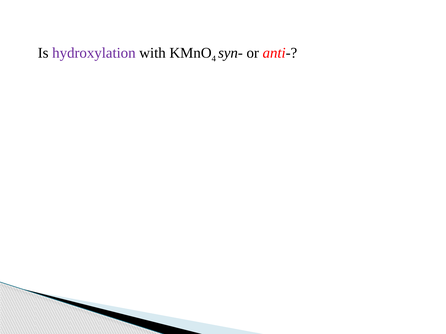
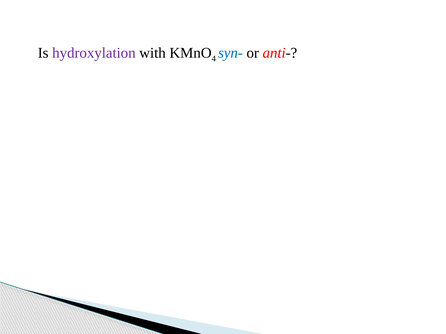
syn- colour: black -> blue
